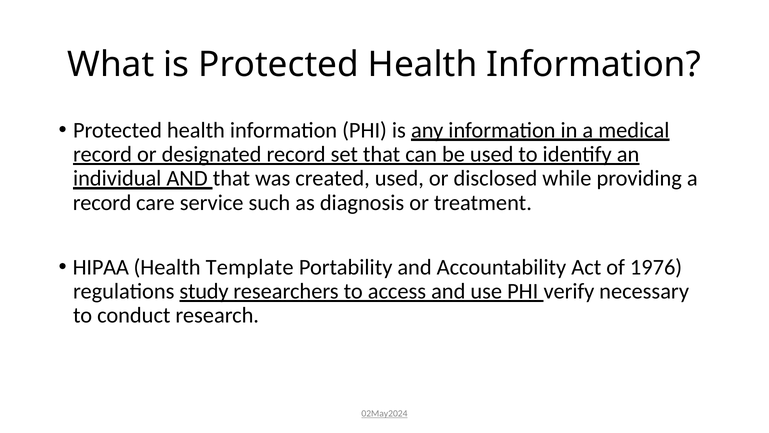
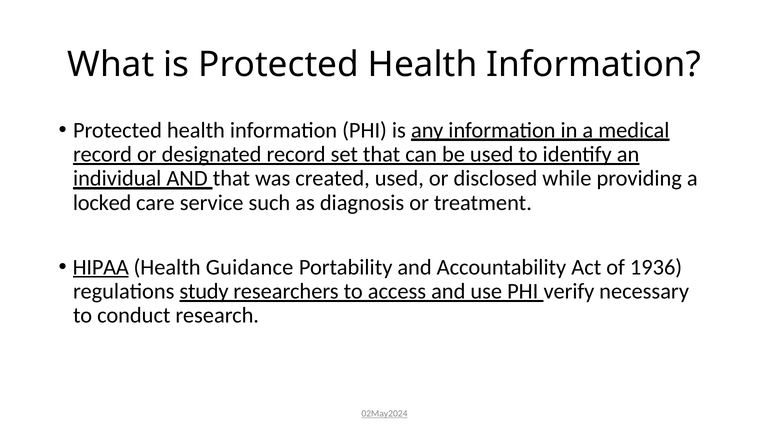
record at (102, 203): record -> locked
HIPAA underline: none -> present
Template: Template -> Guidance
1976: 1976 -> 1936
